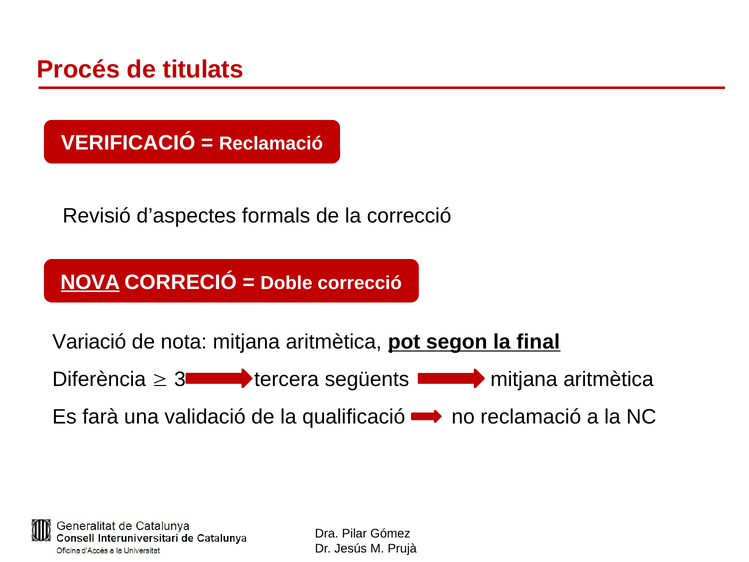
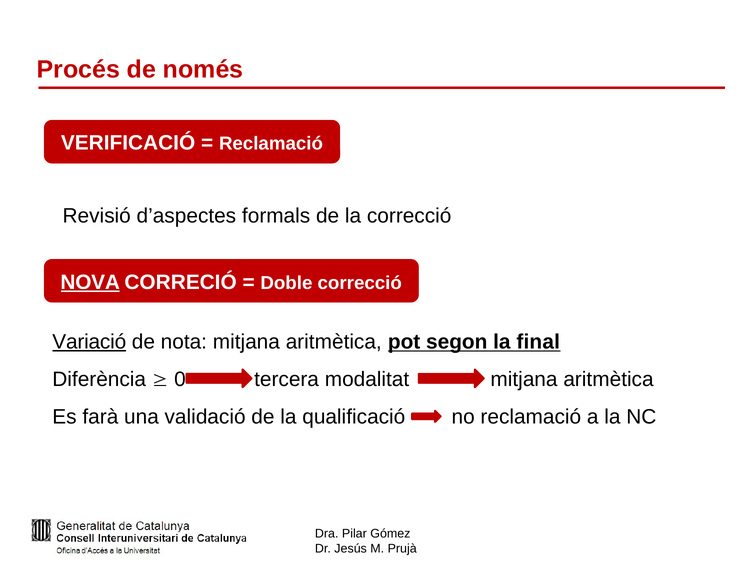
titulats: titulats -> només
Variació underline: none -> present
3: 3 -> 0
següents: següents -> modalitat
